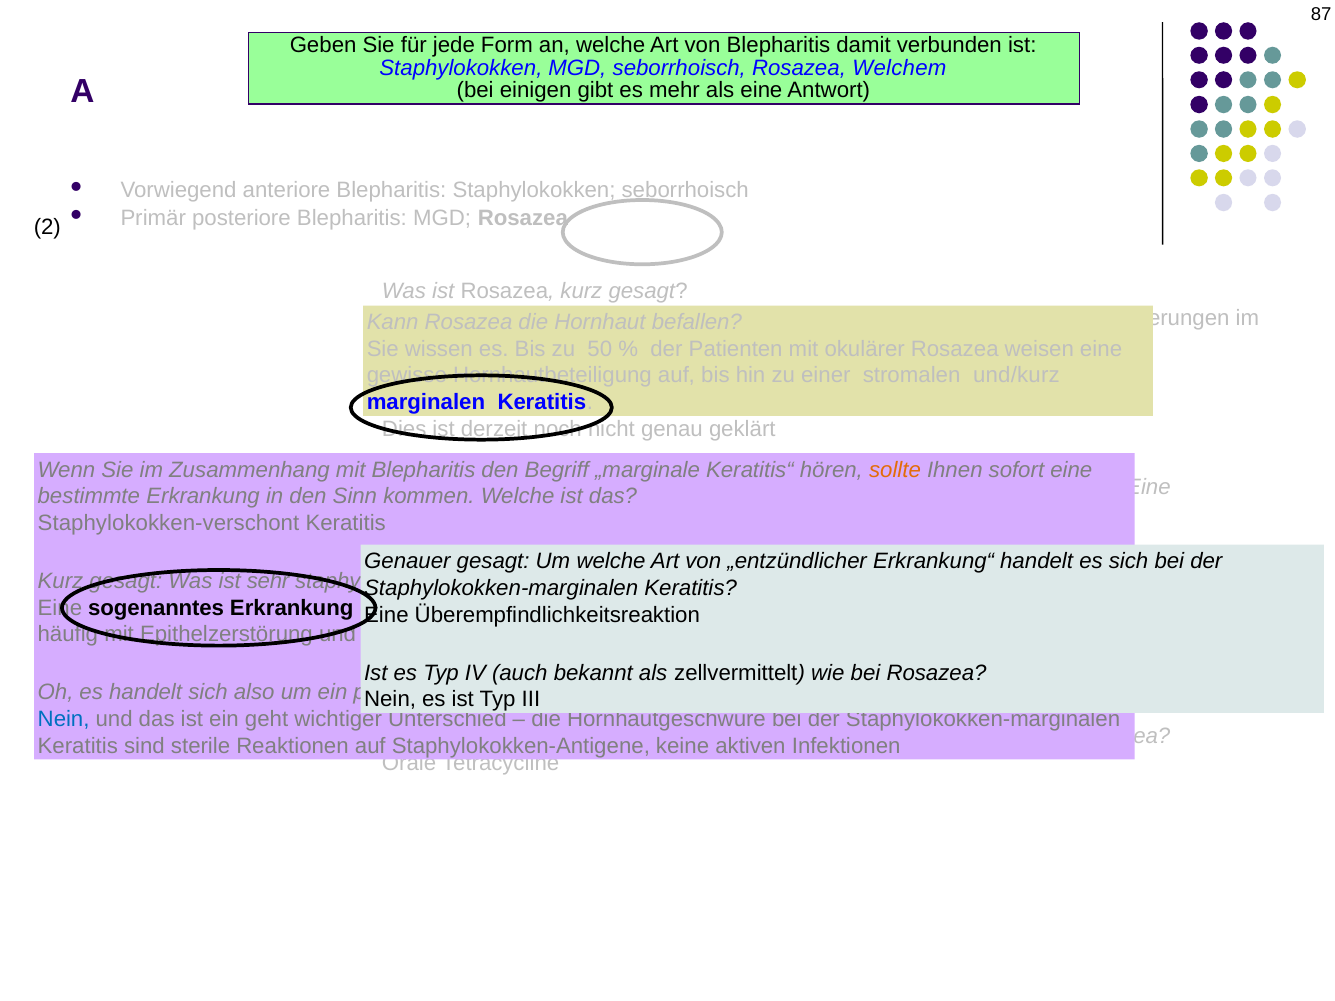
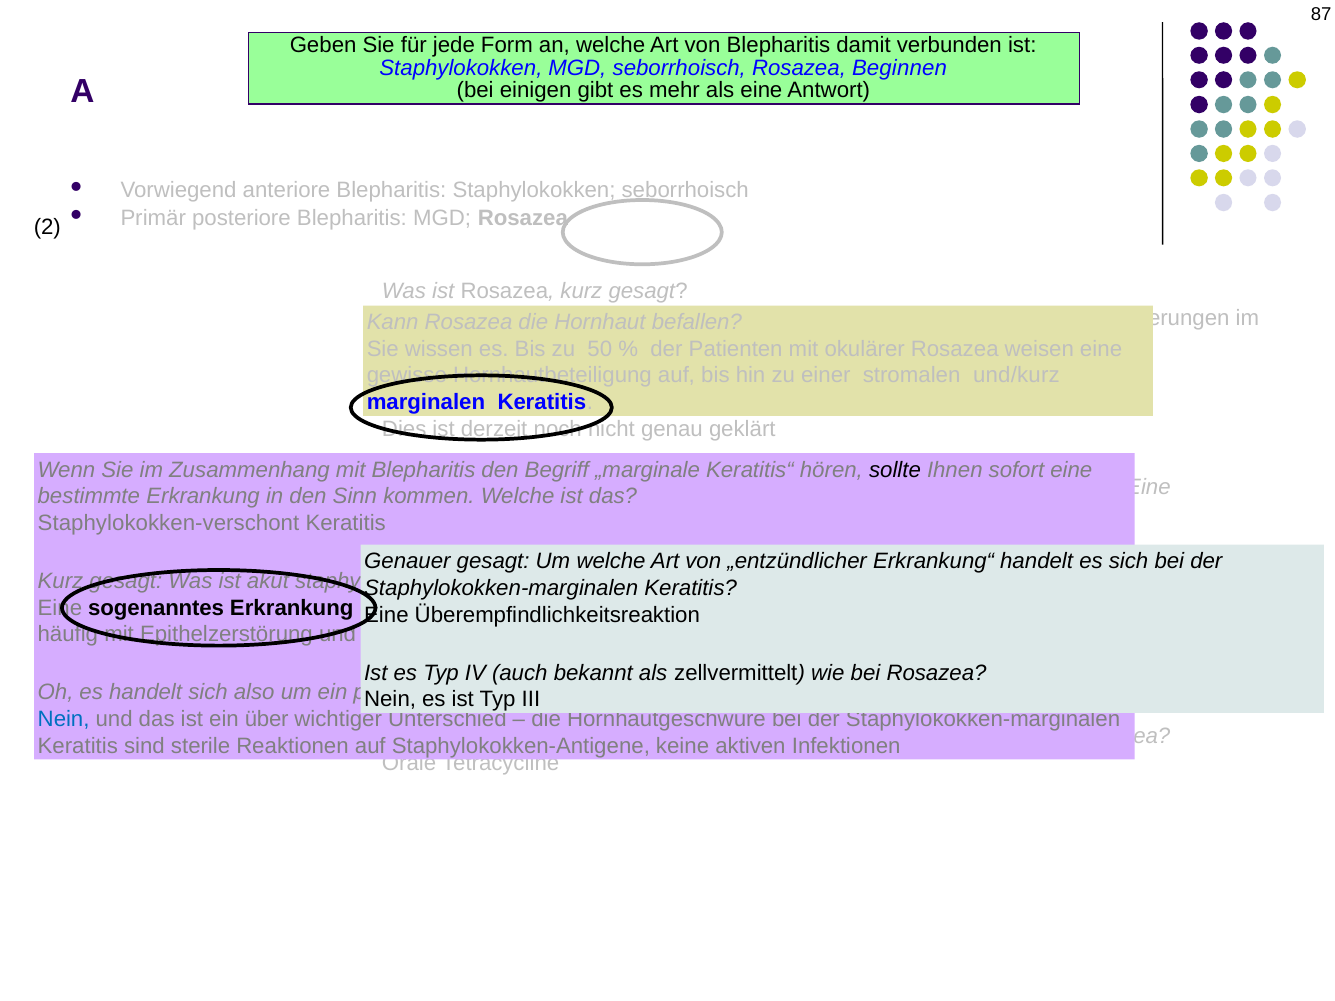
Welchem: Welchem -> Beginnen
sollte colour: orange -> black
sehr: sehr -> akut
geht: geht -> über
